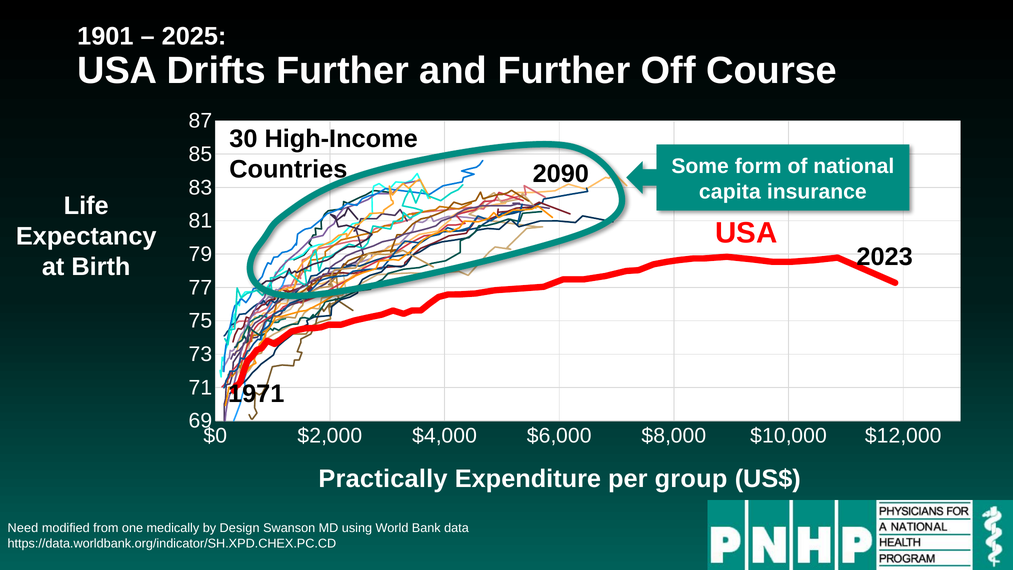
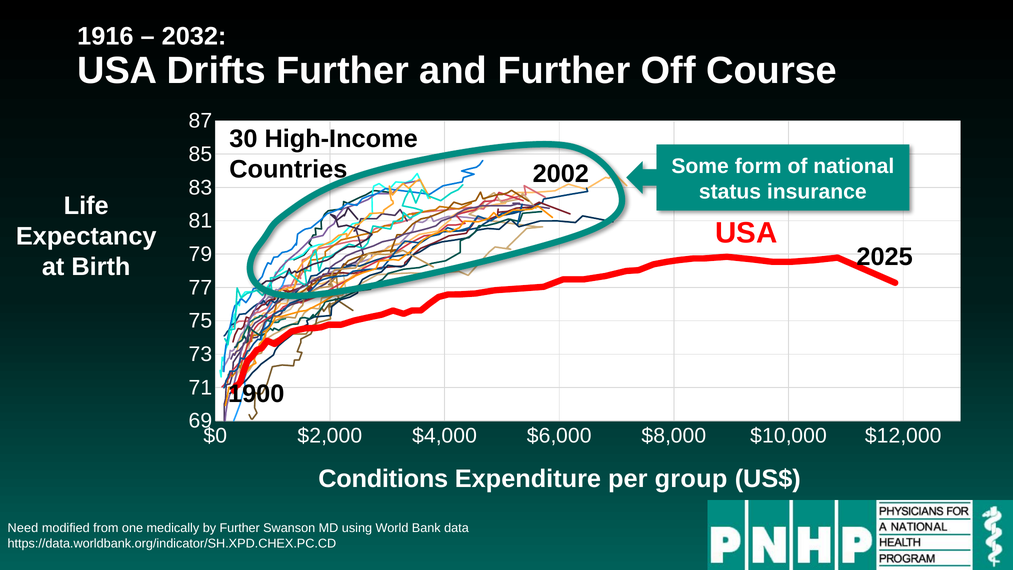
1901: 1901 -> 1916
2025: 2025 -> 2032
2090: 2090 -> 2002
capita: capita -> status
2023: 2023 -> 2025
1971: 1971 -> 1900
Practically: Practically -> Conditions
by Design: Design -> Further
